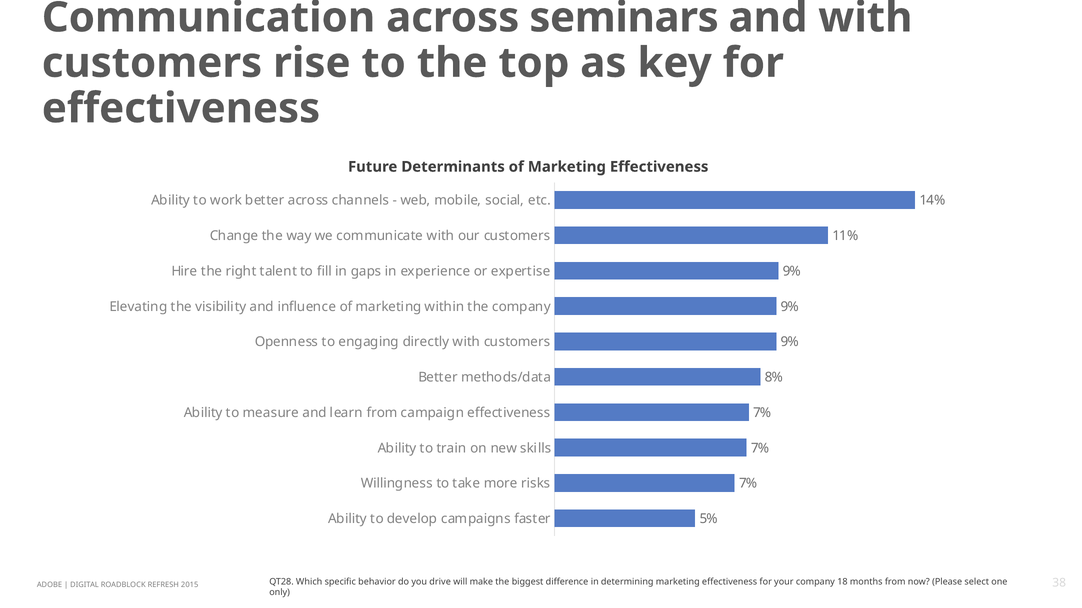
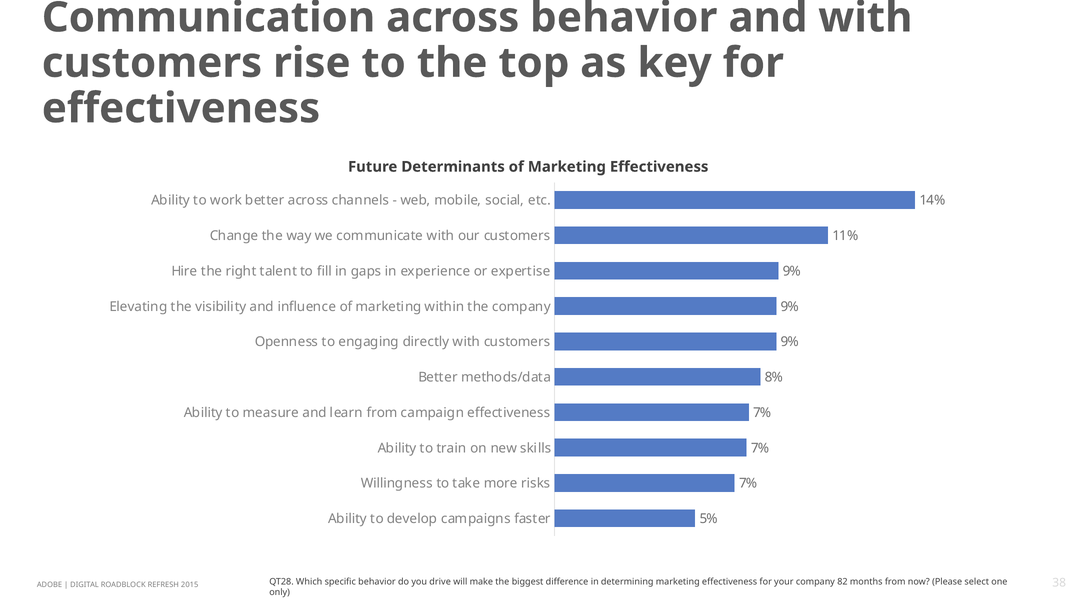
across seminars: seminars -> behavior
18: 18 -> 82
